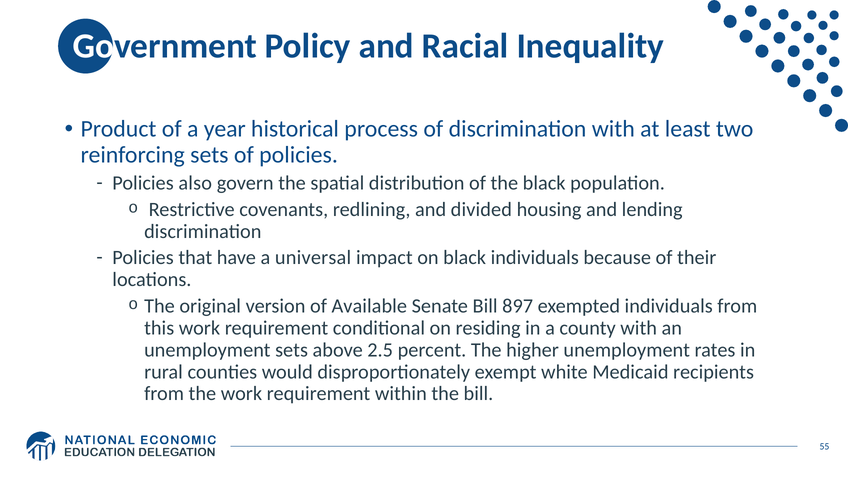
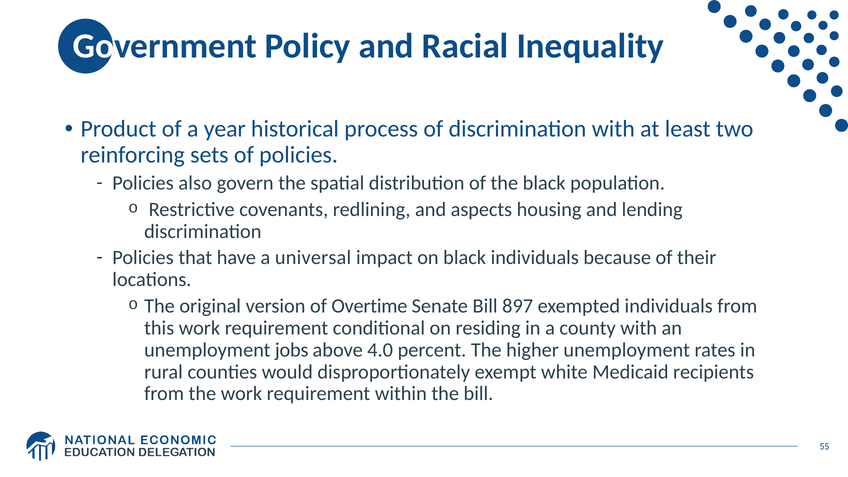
divided: divided -> aspects
Available: Available -> Overtime
unemployment sets: sets -> jobs
2.5: 2.5 -> 4.0
